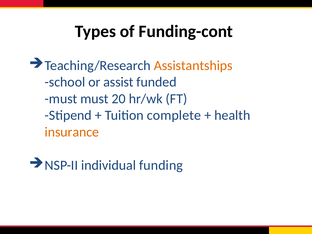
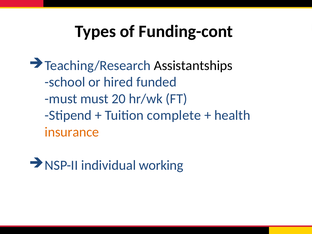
Assistantships colour: orange -> black
assist: assist -> hired
funding: funding -> working
